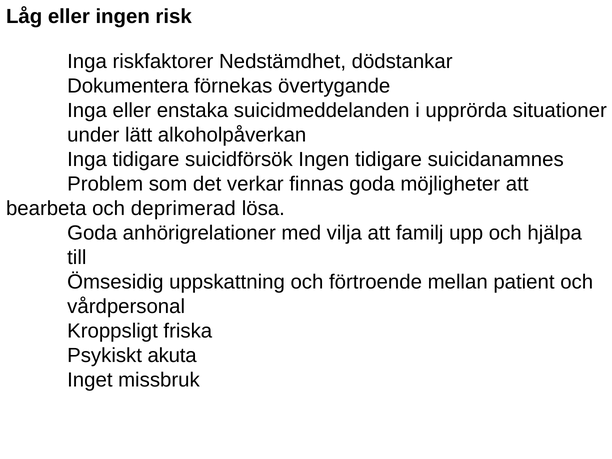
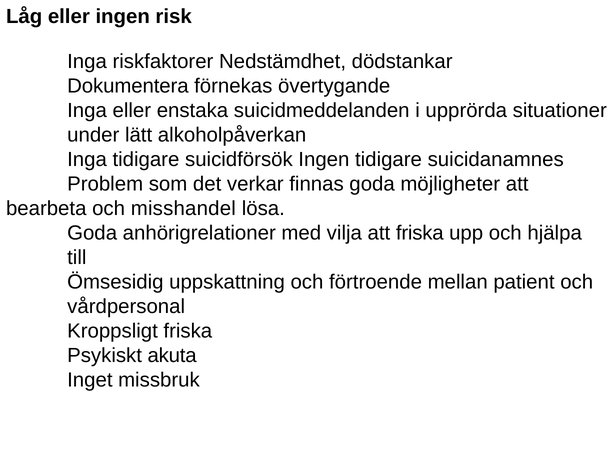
deprimerad: deprimerad -> misshandel
att familj: familj -> friska
